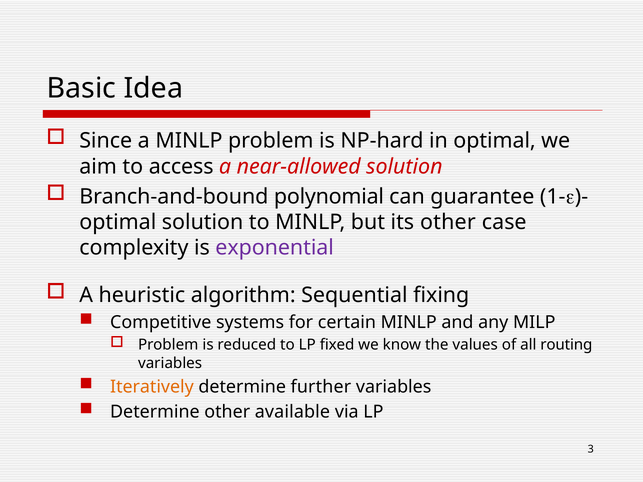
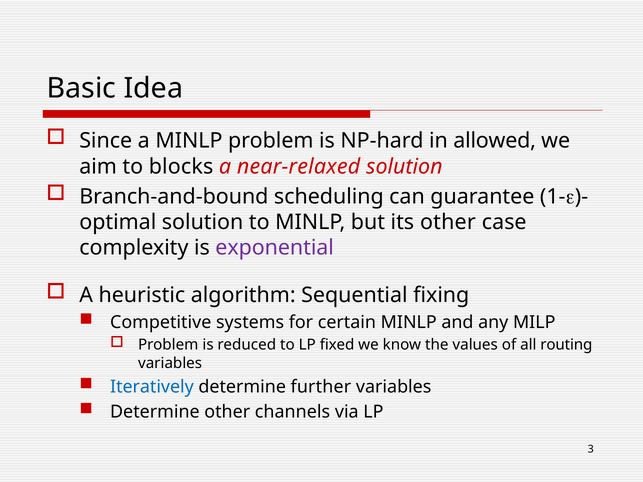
in optimal: optimal -> allowed
access: access -> blocks
near-allowed: near-allowed -> near-relaxed
polynomial: polynomial -> scheduling
Iteratively colour: orange -> blue
available: available -> channels
